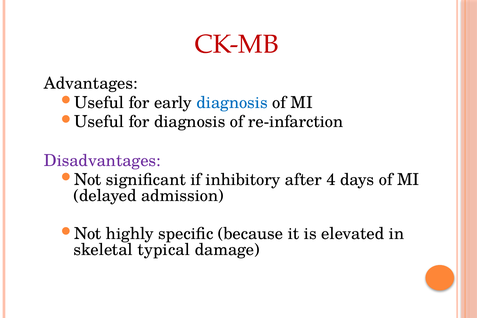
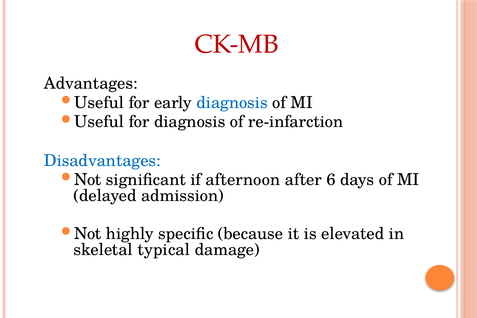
Disadvantages colour: purple -> blue
inhibitory: inhibitory -> afternoon
4: 4 -> 6
